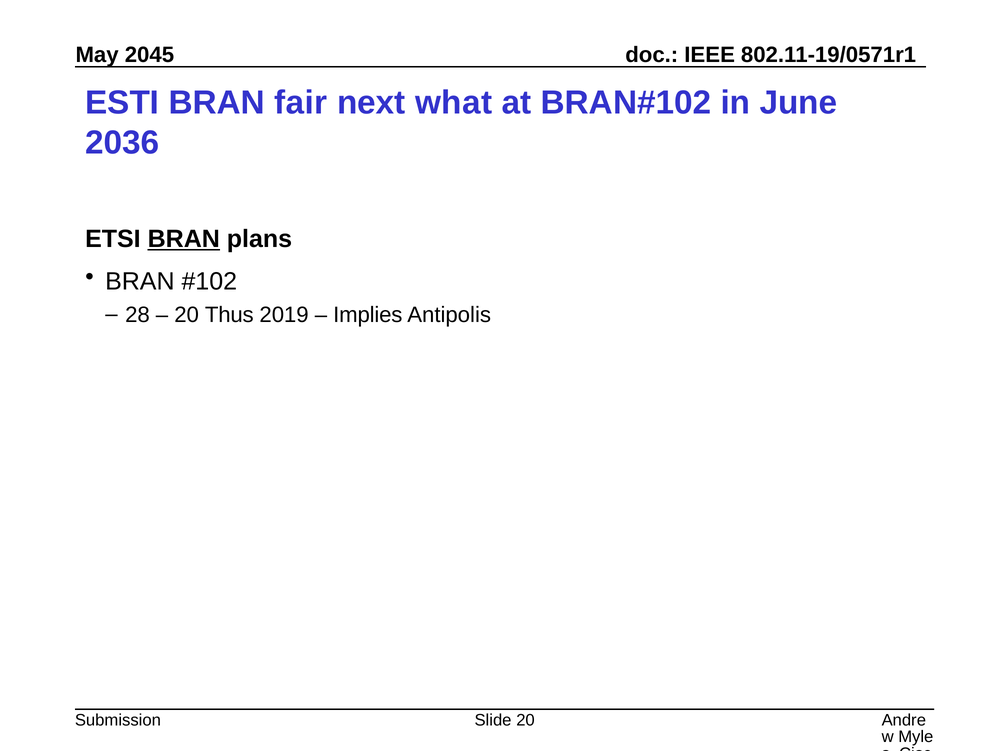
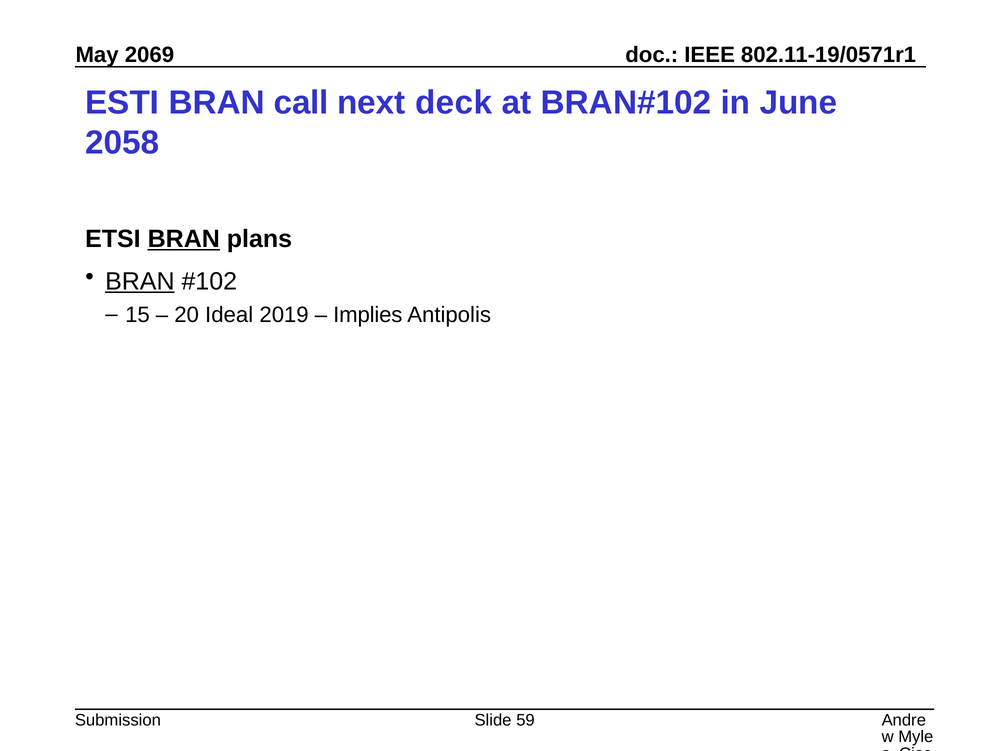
2045: 2045 -> 2069
fair: fair -> call
what: what -> deck
2036: 2036 -> 2058
BRAN at (140, 281) underline: none -> present
28: 28 -> 15
Thus: Thus -> Ideal
Slide 20: 20 -> 59
